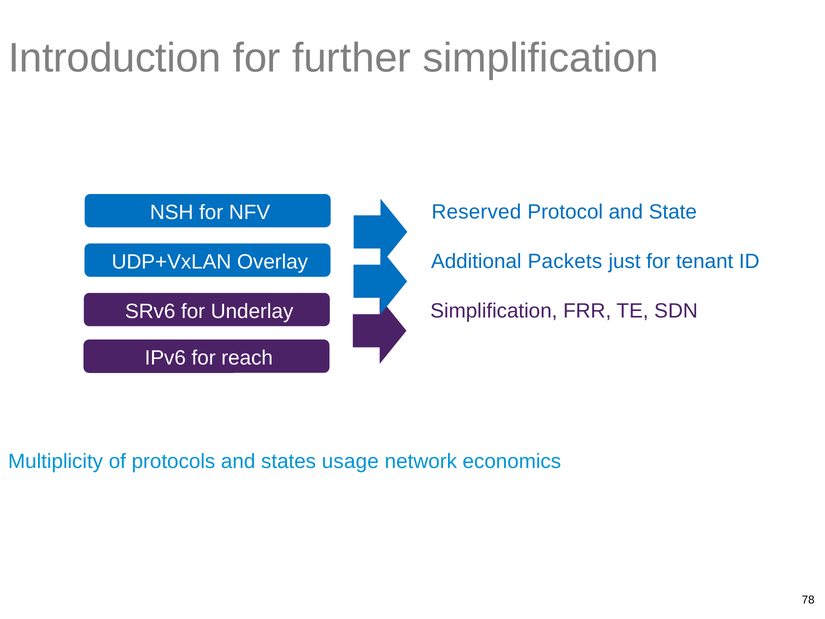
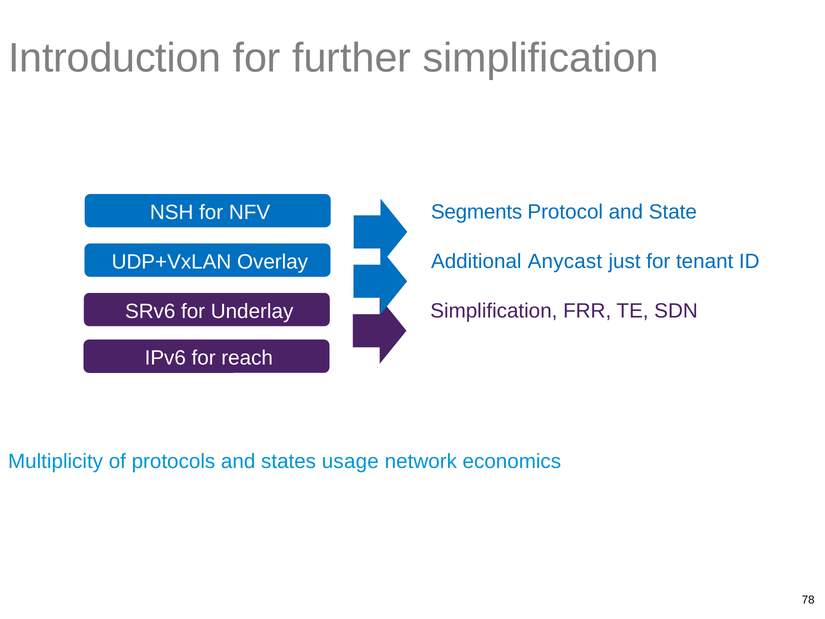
Reserved: Reserved -> Segments
Packets: Packets -> Anycast
